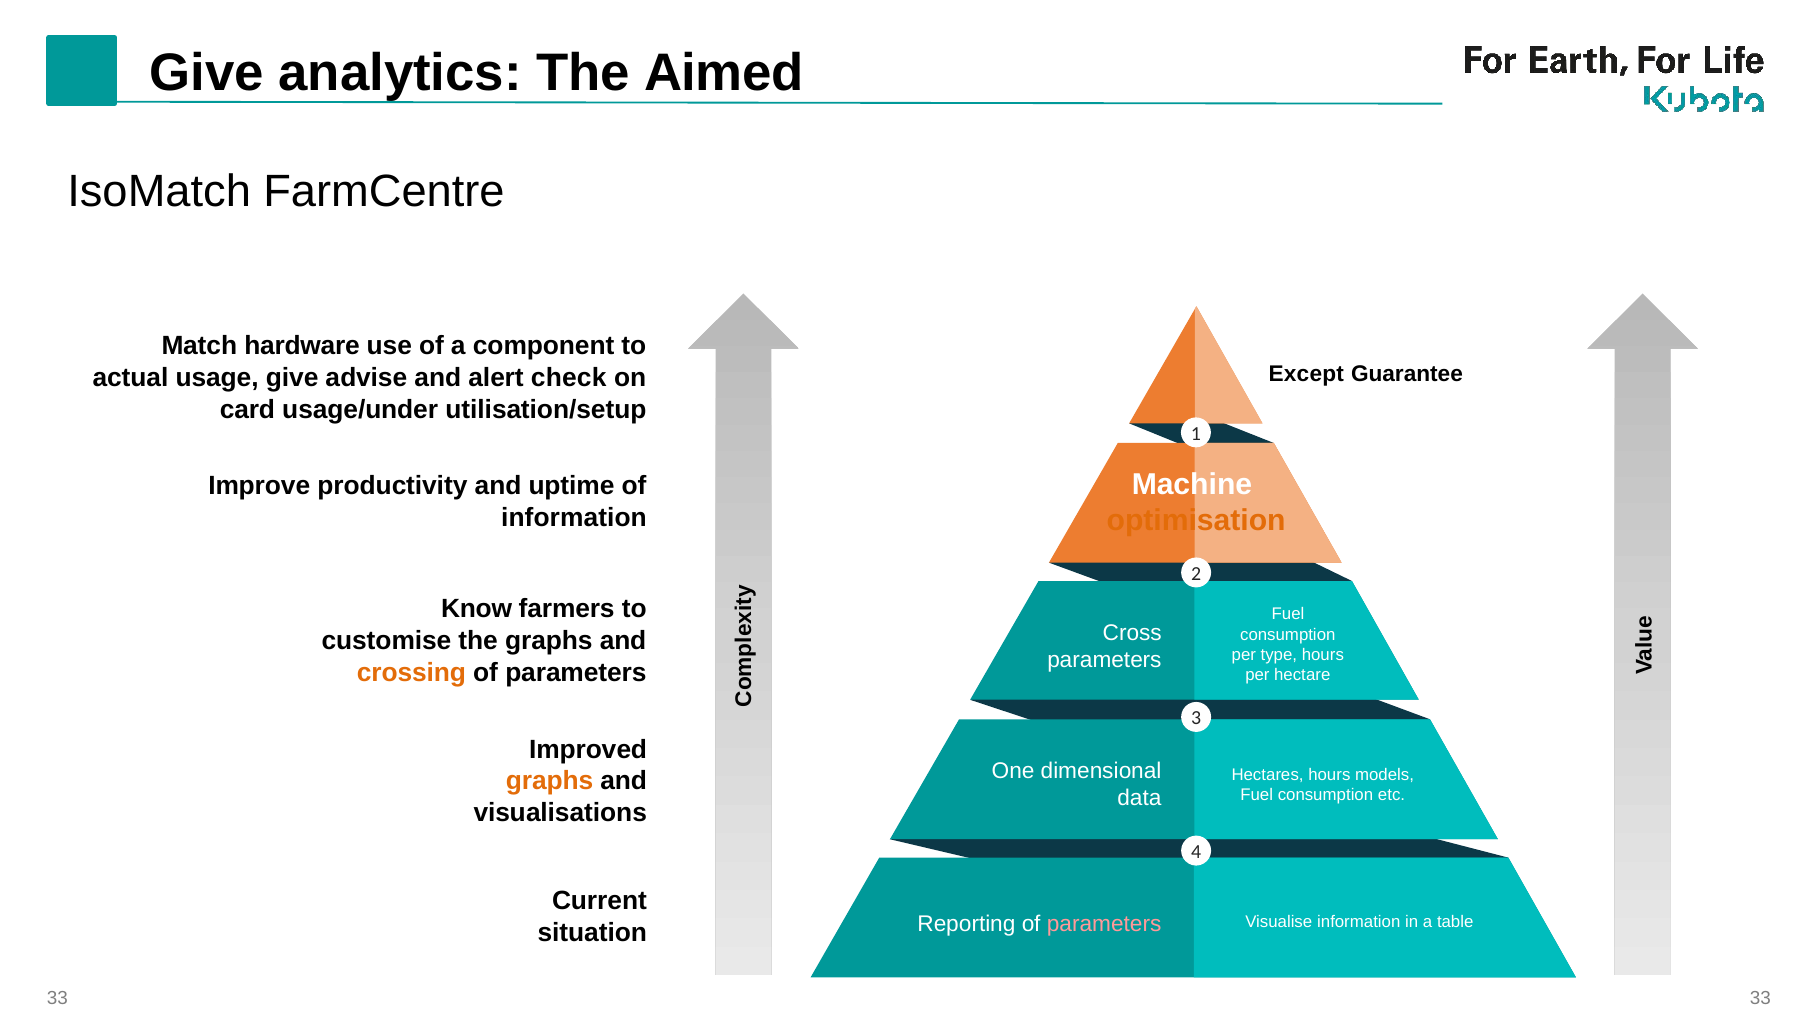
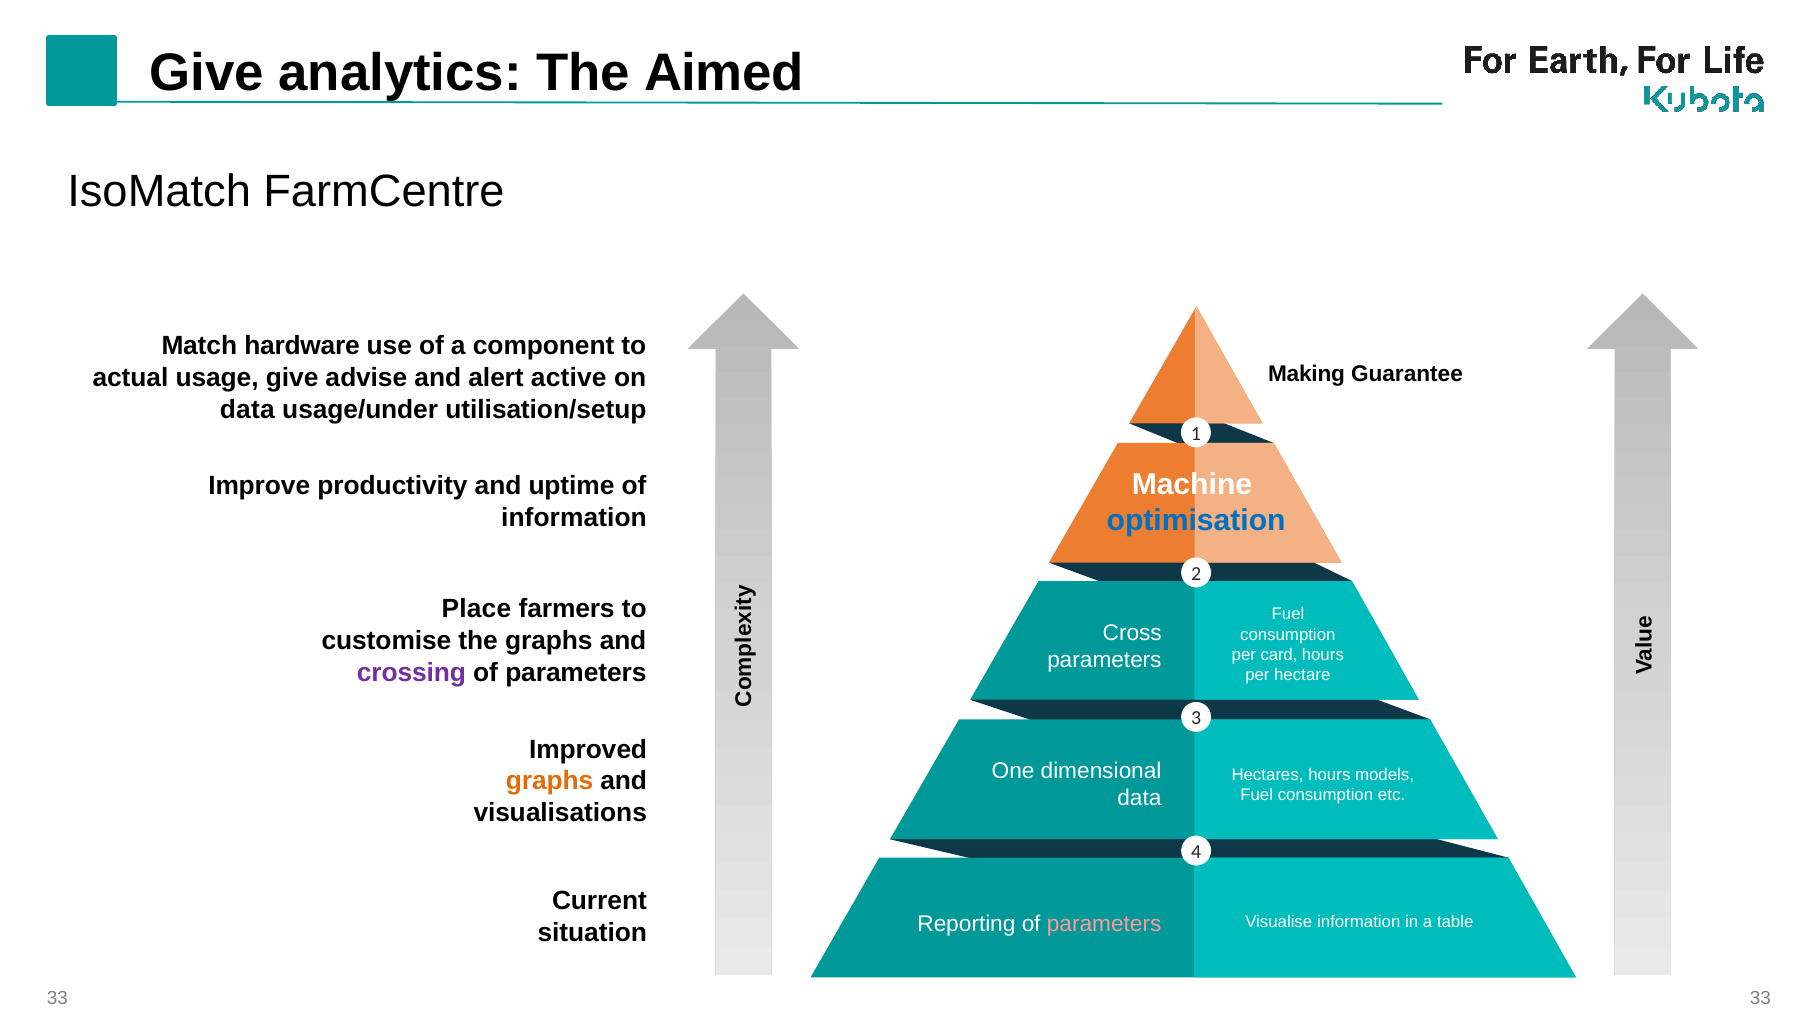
Except: Except -> Making
check: check -> active
card at (247, 409): card -> data
optimisation colour: orange -> blue
Know: Know -> Place
type: type -> card
crossing colour: orange -> purple
